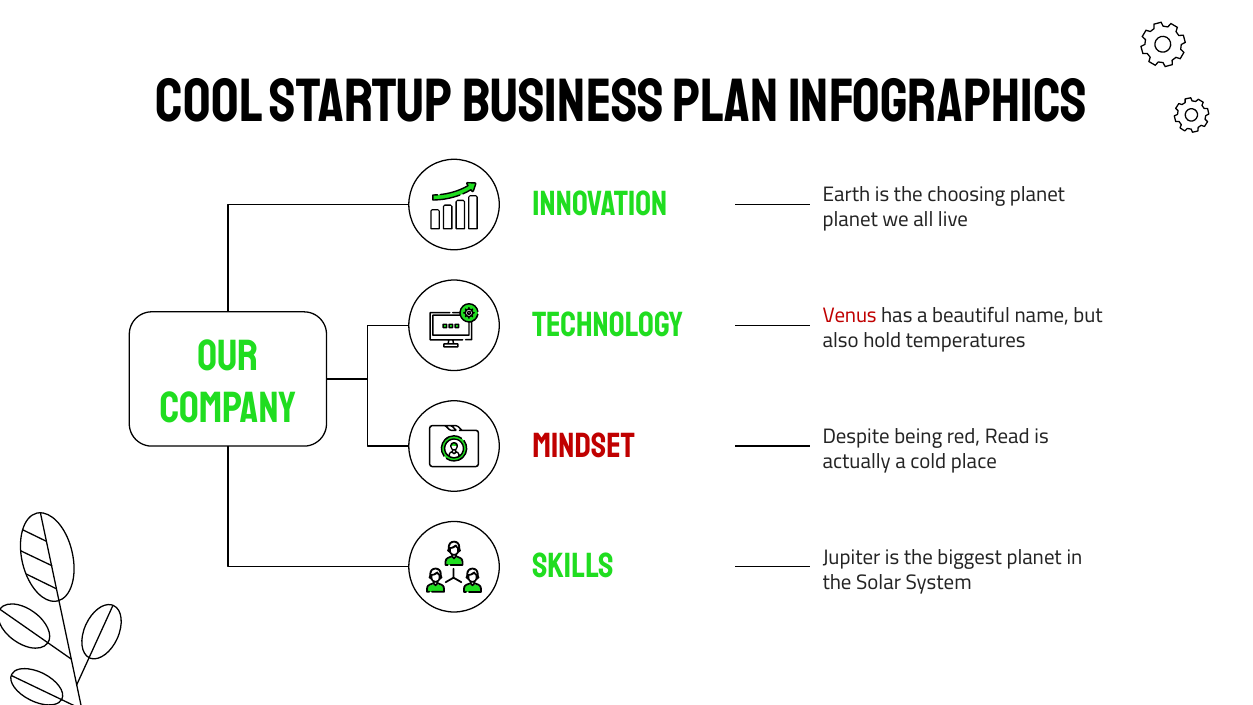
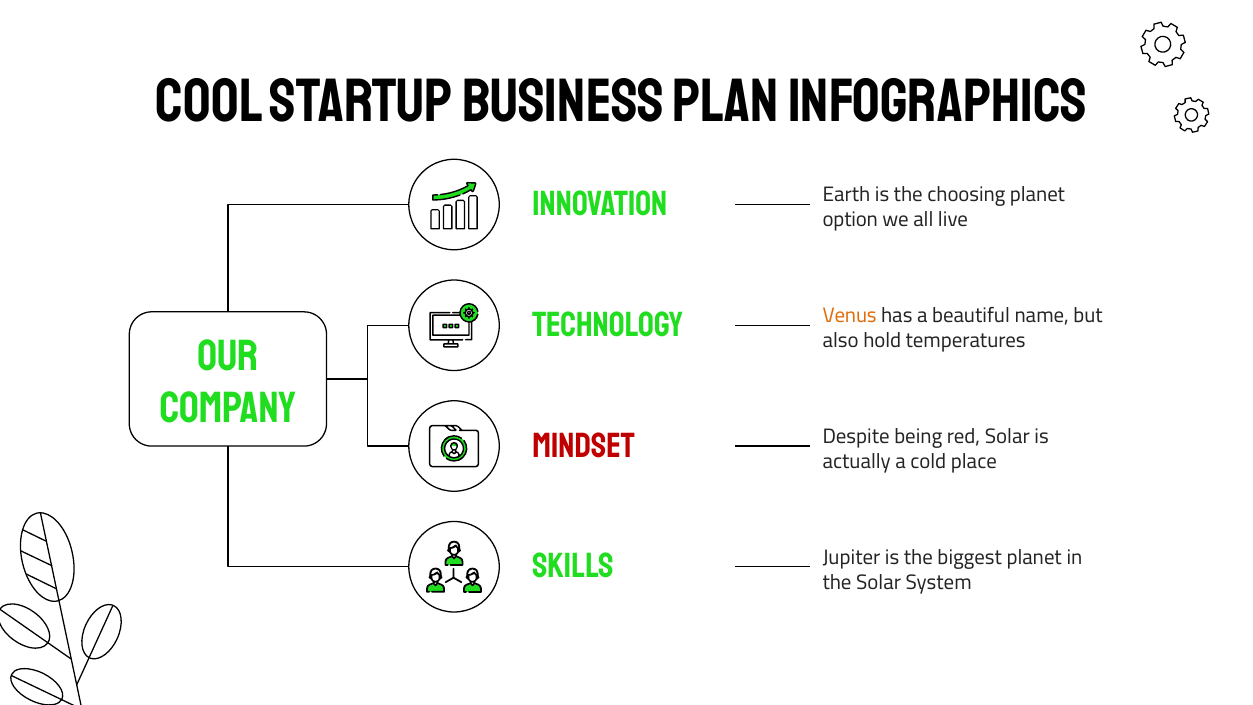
planet at (850, 220): planet -> option
Venus colour: red -> orange
red Read: Read -> Solar
